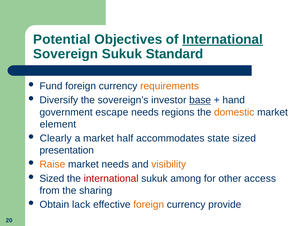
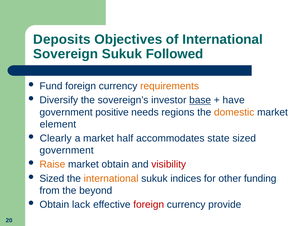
Potential: Potential -> Deposits
International at (223, 40) underline: present -> none
Standard: Standard -> Followed
hand: hand -> have
escape: escape -> positive
presentation at (67, 151): presentation -> government
market needs: needs -> obtain
visibility colour: orange -> red
international at (111, 179) colour: red -> orange
among: among -> indices
access: access -> funding
sharing: sharing -> beyond
foreign at (149, 205) colour: orange -> red
